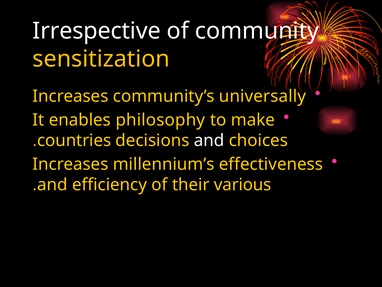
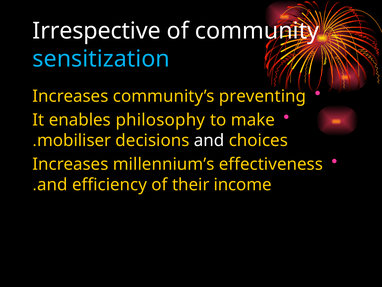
sensitization colour: yellow -> light blue
universally: universally -> preventing
countries: countries -> mobiliser
various: various -> income
